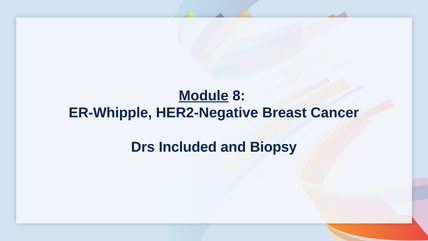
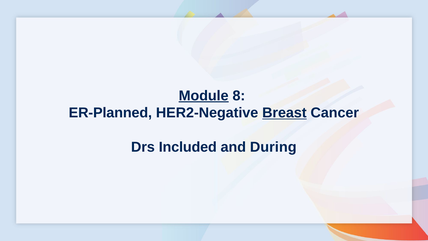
ER-Whipple: ER-Whipple -> ER-Planned
Breast underline: none -> present
Biopsy: Biopsy -> During
